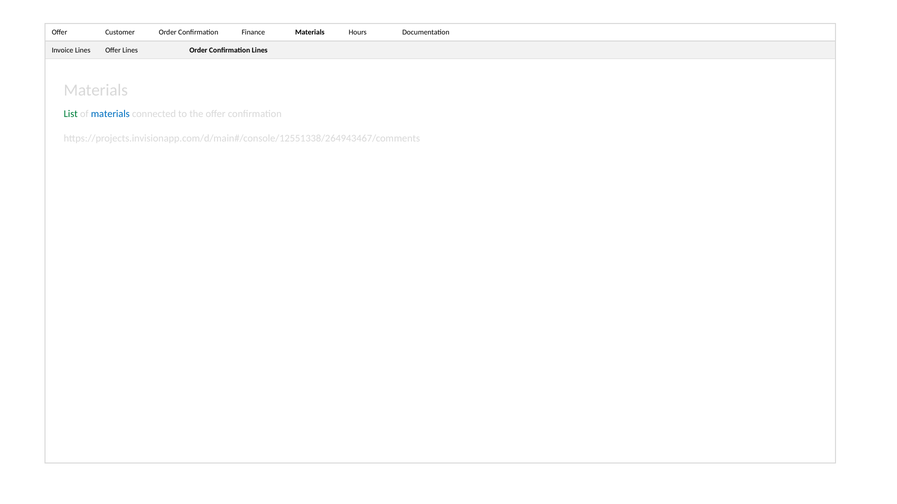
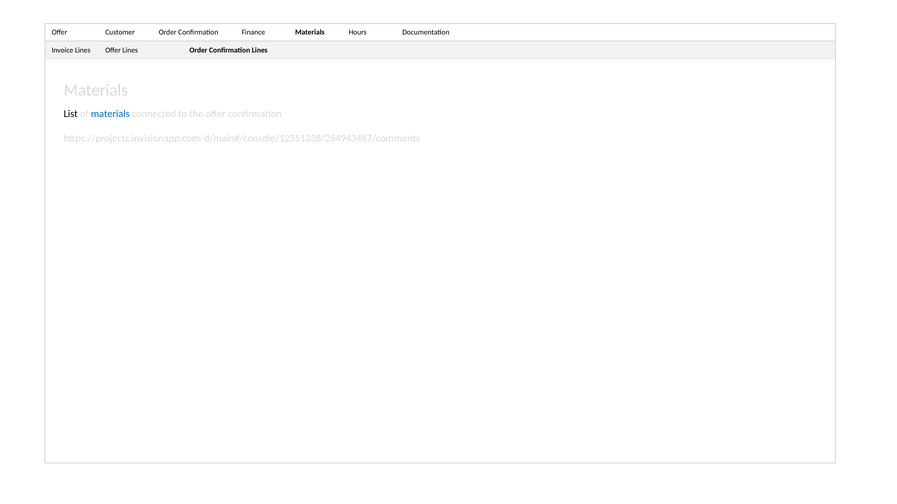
List colour: green -> black
